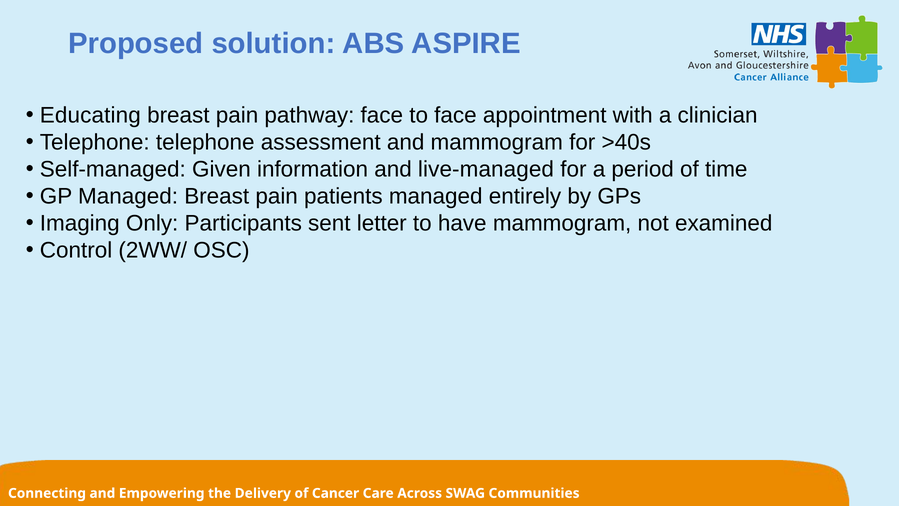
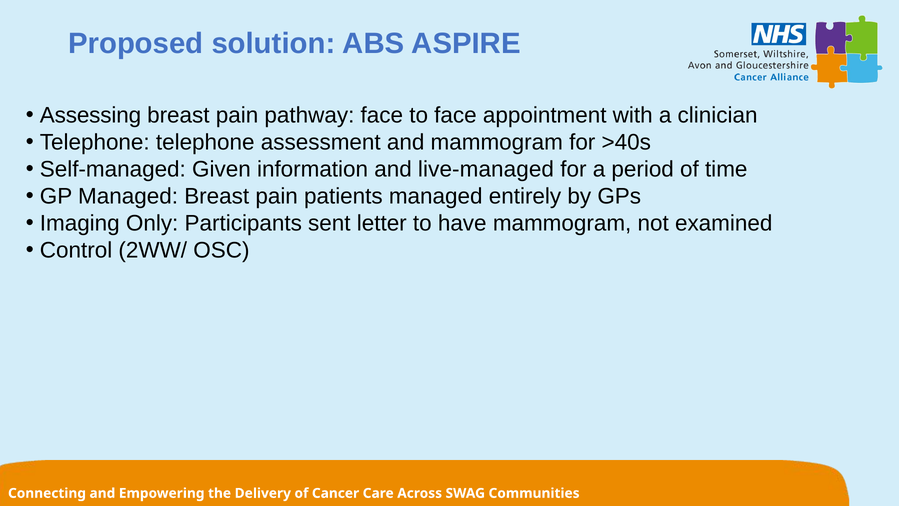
Educating: Educating -> Assessing
